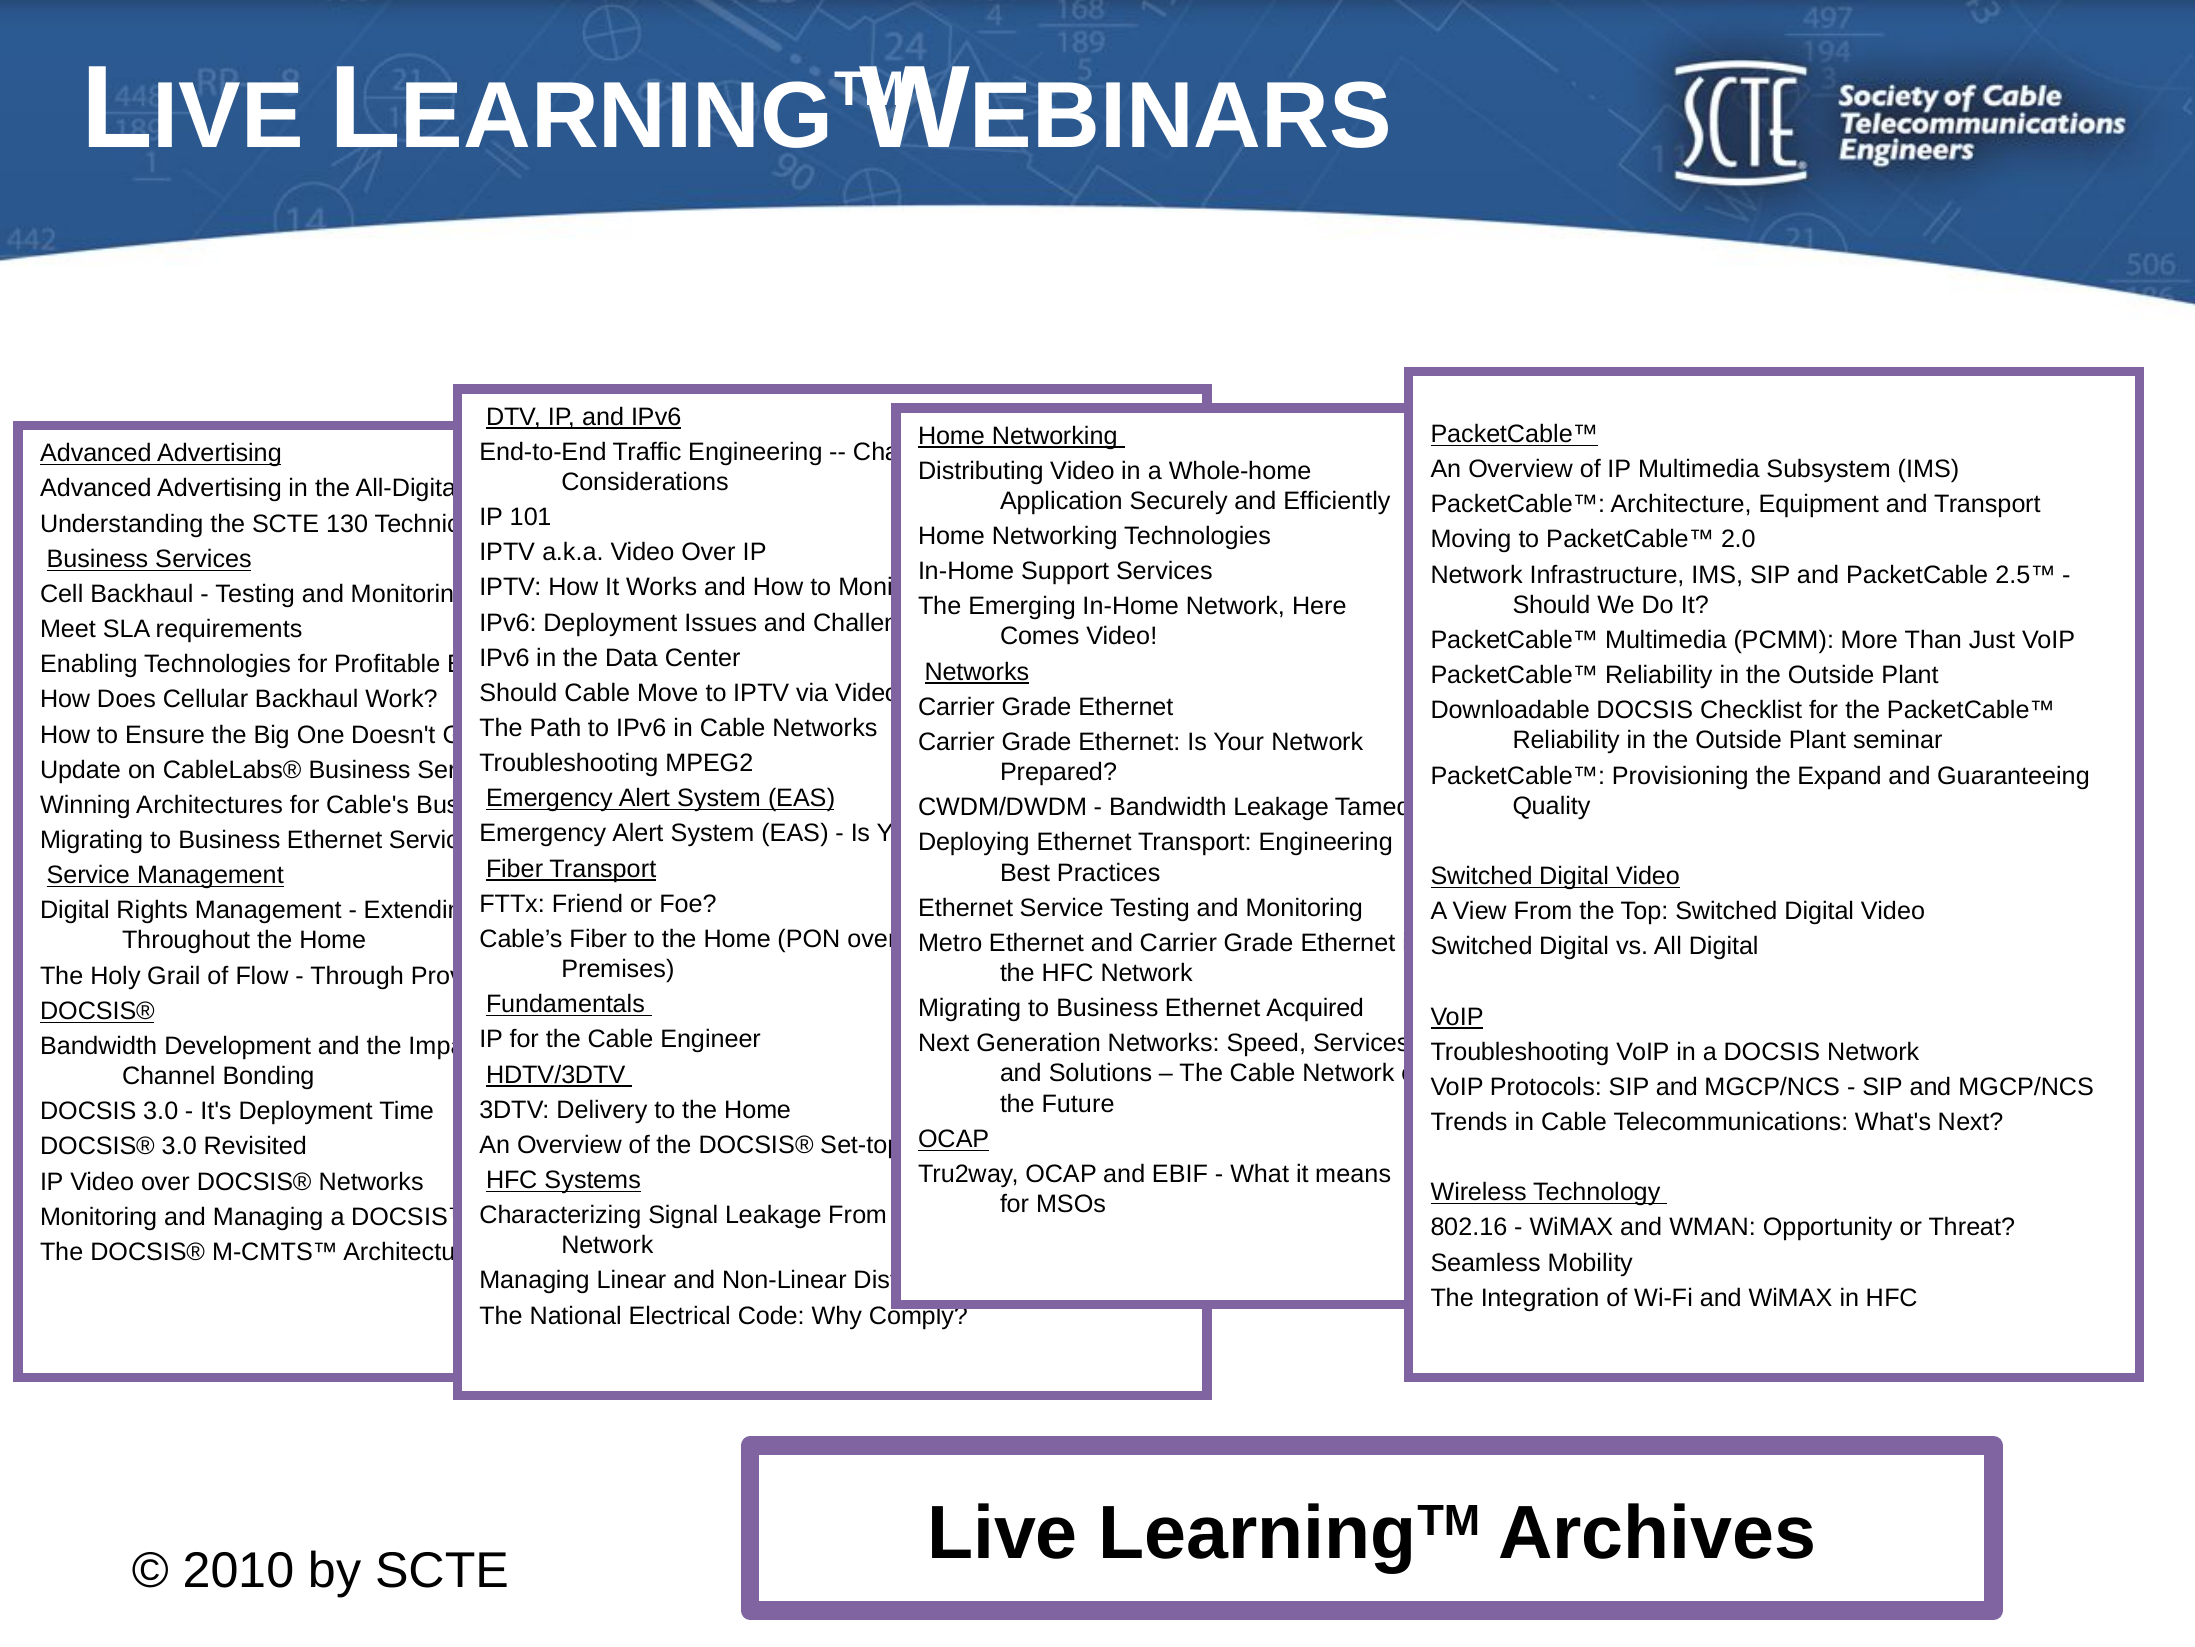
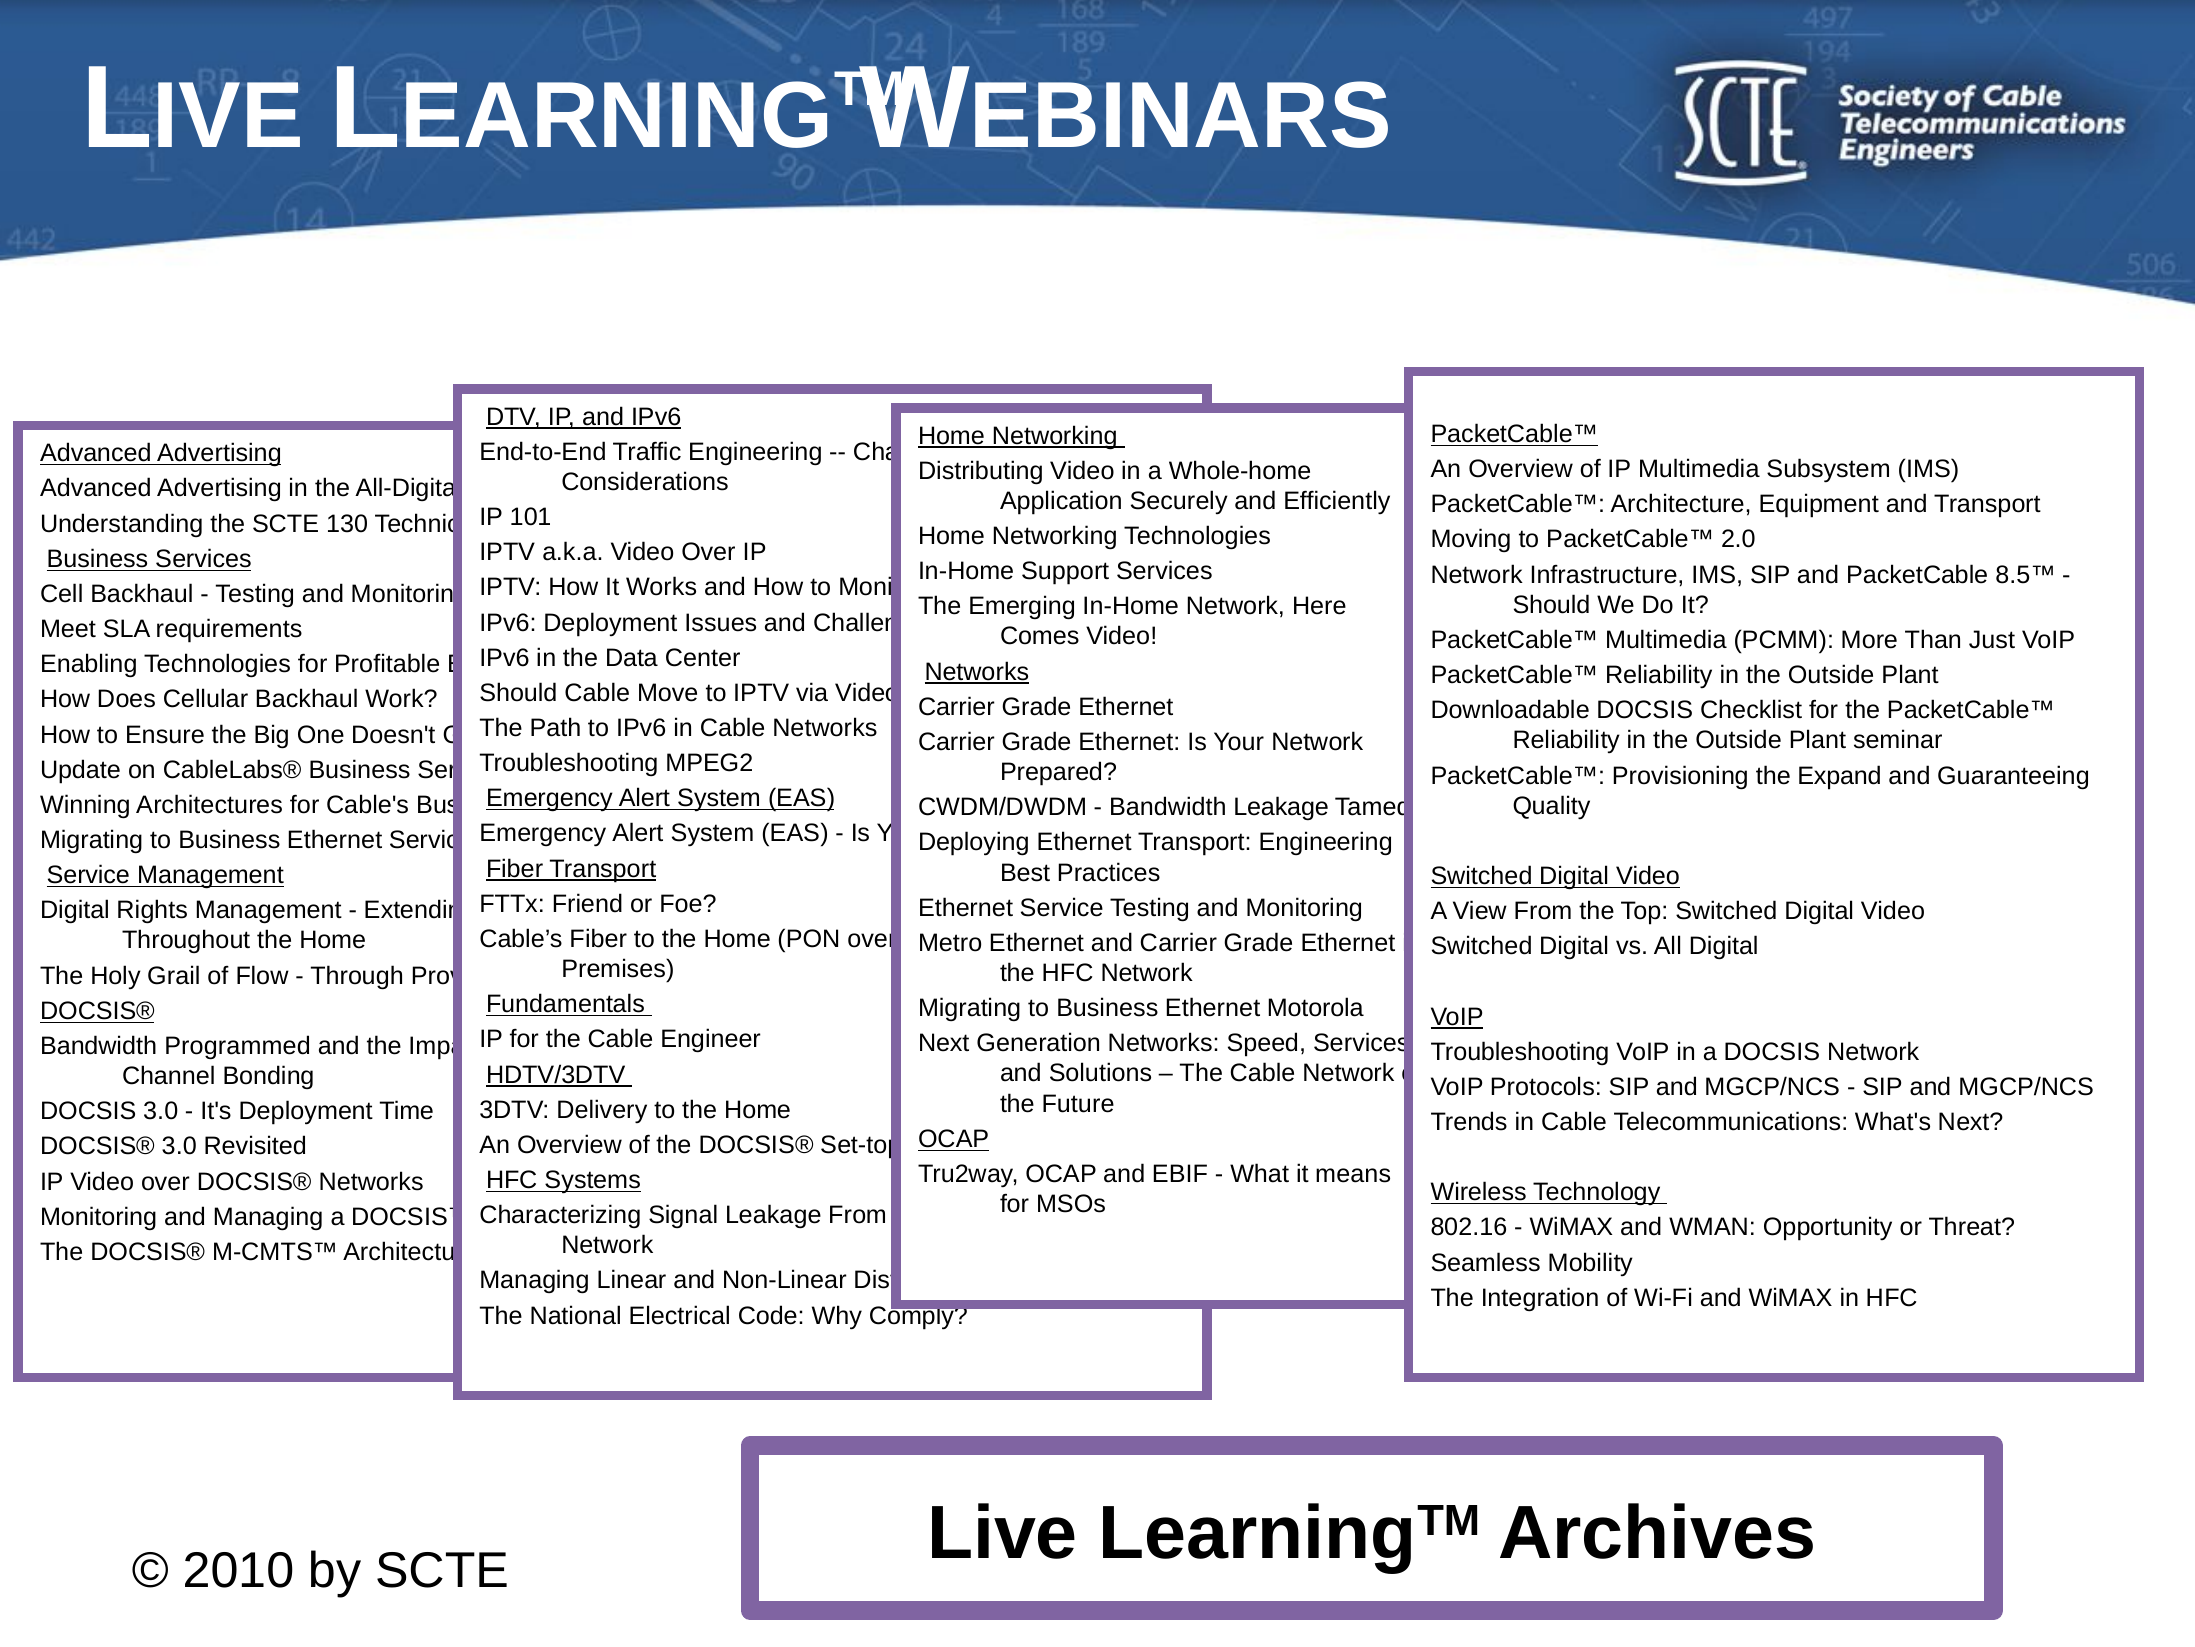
2.5™: 2.5™ -> 8.5™
Acquired: Acquired -> Motorola
Development: Development -> Programmed
